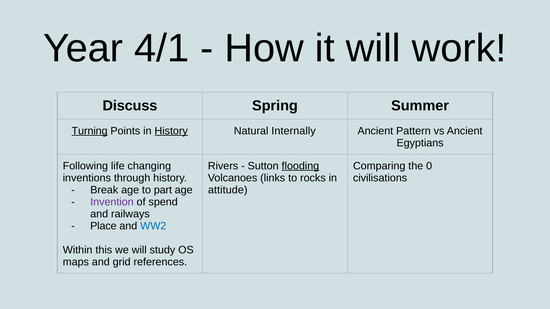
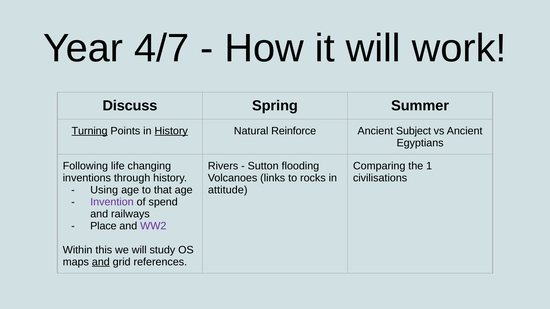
4/1: 4/1 -> 4/7
Internally: Internally -> Reinforce
Pattern: Pattern -> Subject
flooding underline: present -> none
0: 0 -> 1
Break: Break -> Using
part: part -> that
WW2 colour: blue -> purple
and at (101, 262) underline: none -> present
